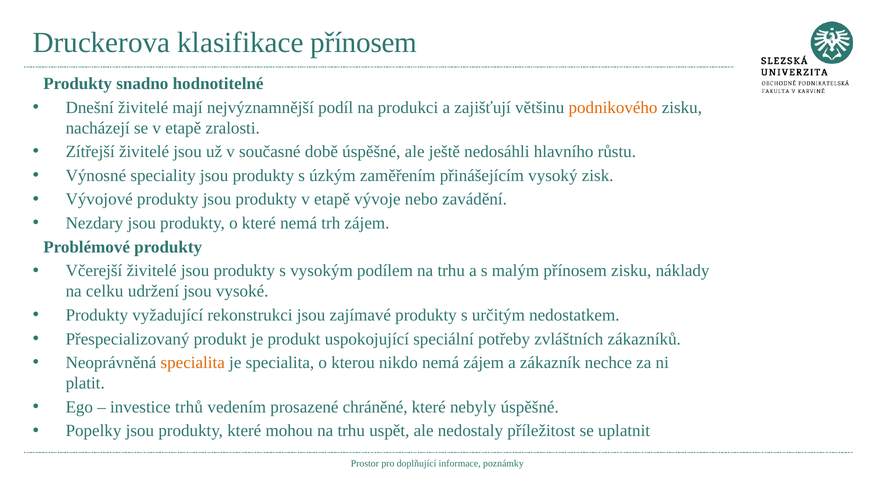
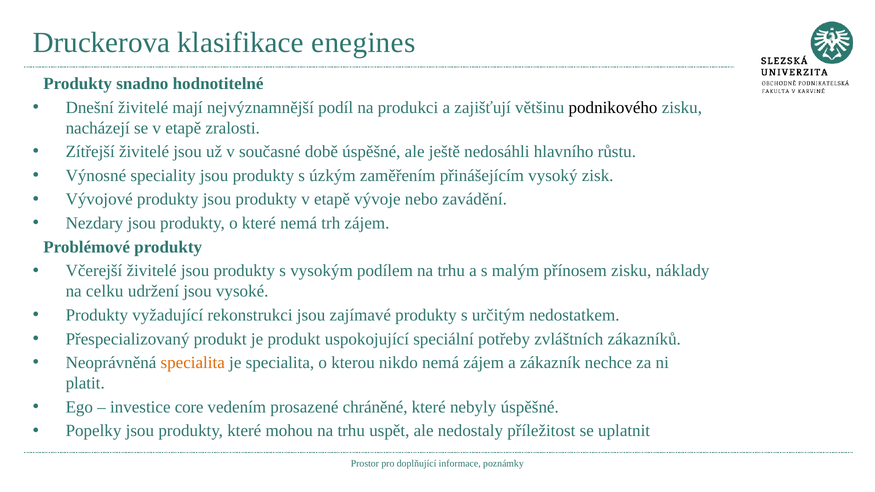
klasifikace přínosem: přínosem -> enegines
podnikového colour: orange -> black
trhů: trhů -> core
